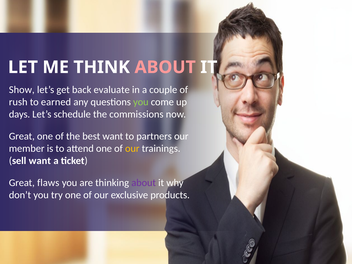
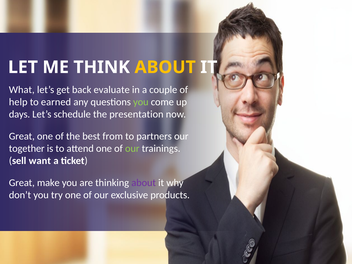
ABOUT at (165, 67) colour: pink -> yellow
Show: Show -> What
rush: rush -> help
commissions: commissions -> presentation
best want: want -> from
member: member -> together
our at (132, 148) colour: yellow -> light green
flaws: flaws -> make
